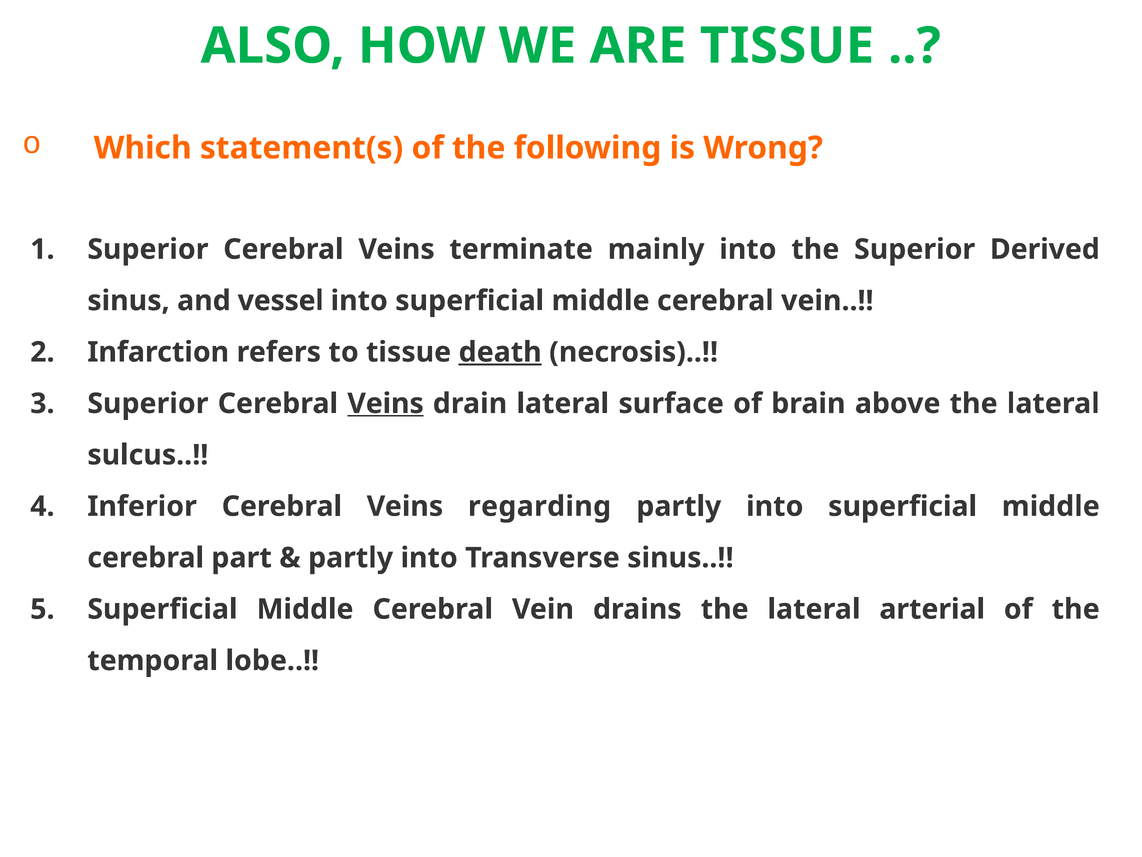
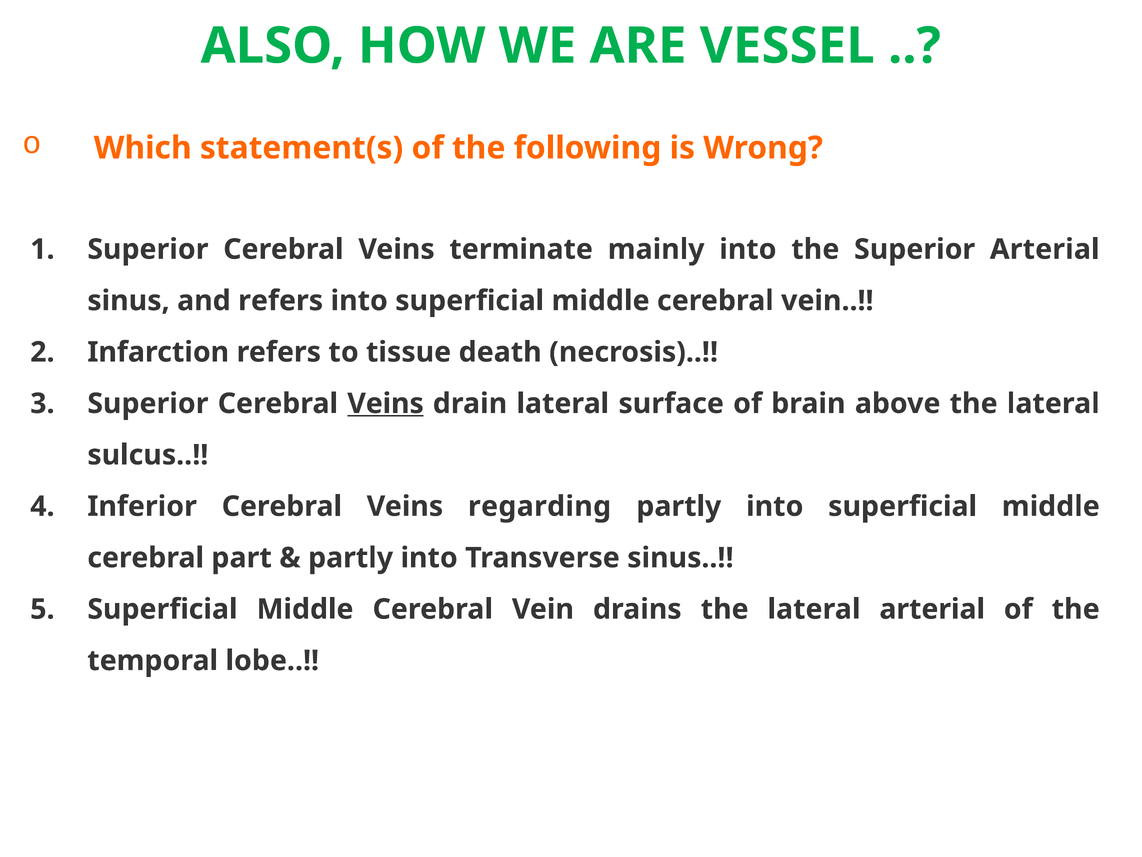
ARE TISSUE: TISSUE -> VESSEL
Superior Derived: Derived -> Arterial
and vessel: vessel -> refers
death underline: present -> none
